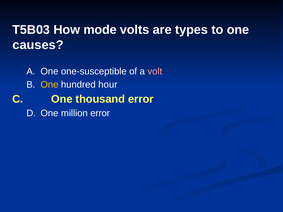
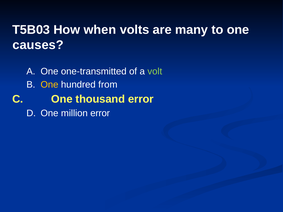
mode: mode -> when
types: types -> many
one-susceptible: one-susceptible -> one-transmitted
volt colour: pink -> light green
hour: hour -> from
